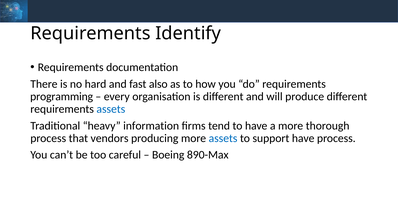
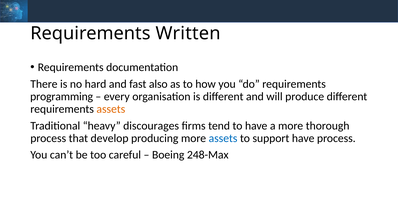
Identify: Identify -> Written
assets at (111, 109) colour: blue -> orange
information: information -> discourages
vendors: vendors -> develop
890-Max: 890-Max -> 248-Max
